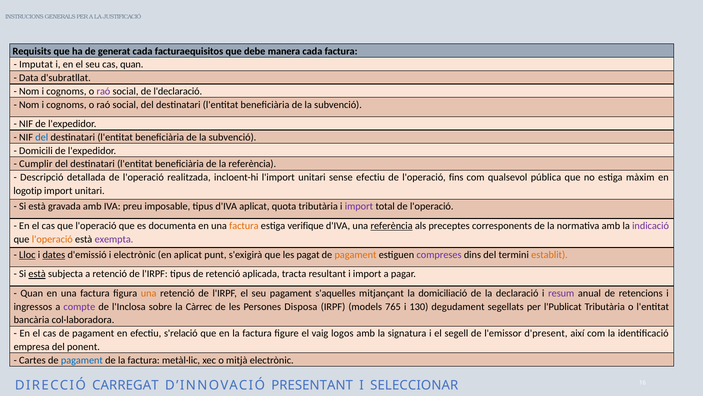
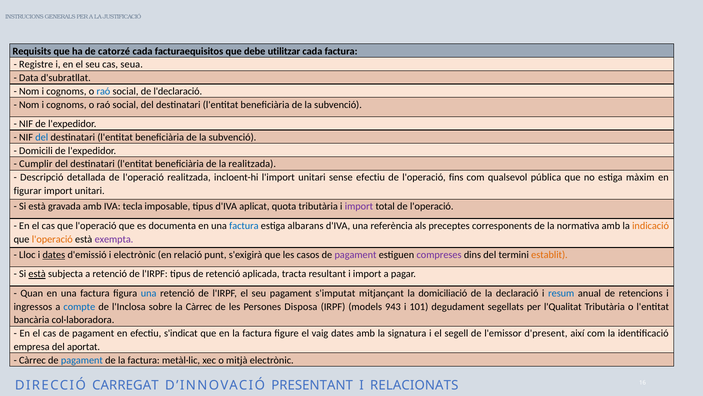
generat: generat -> catorzé
manera: manera -> utilitzar
Imputat: Imputat -> Registre
cas quan: quan -> seua
raó at (103, 91) colour: purple -> blue
la referència: referència -> realitzada
logotip: logotip -> figurar
preu: preu -> tecla
factura at (244, 225) colour: orange -> blue
verifique: verifique -> albarans
referència at (392, 225) underline: present -> none
indicació colour: purple -> orange
Lloc underline: present -> none
en aplicat: aplicat -> relació
pagat: pagat -> casos
pagament at (355, 254) colour: orange -> purple
una at (149, 293) colour: orange -> blue
s'aquelles: s'aquelles -> s'imputat
resum colour: purple -> blue
compte colour: purple -> blue
765: 765 -> 943
130: 130 -> 101
l'Publicat: l'Publicat -> l'Qualitat
s'relació: s'relació -> s'indicat
vaig logos: logos -> dates
ponent: ponent -> aportat
Cartes at (32, 360): Cartes -> Càrrec
SELECCIONAR: SELECCIONAR -> RELACIONATS
